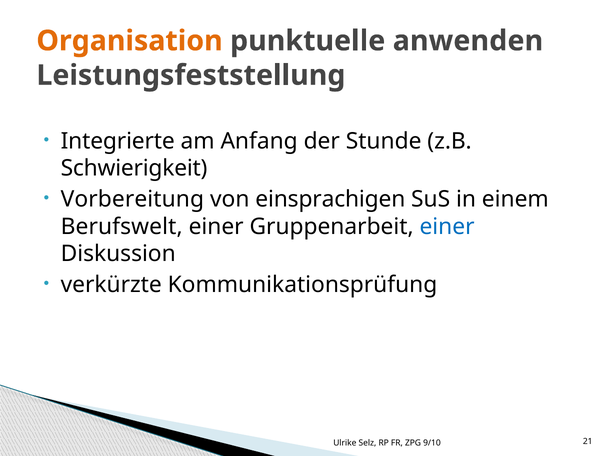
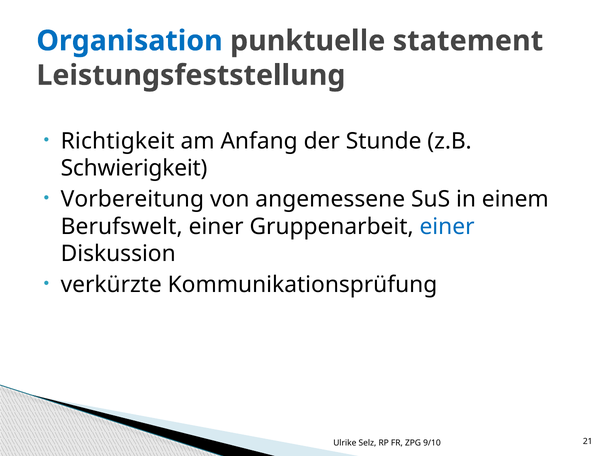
Organisation colour: orange -> blue
anwenden: anwenden -> statement
Integrierte: Integrierte -> Richtigkeit
einsprachigen: einsprachigen -> angemessene
